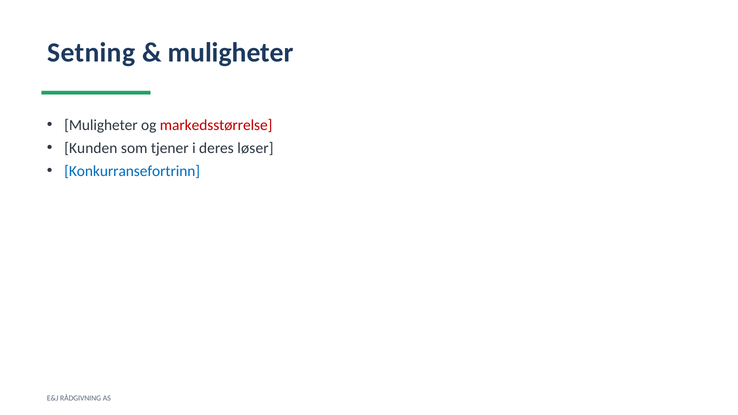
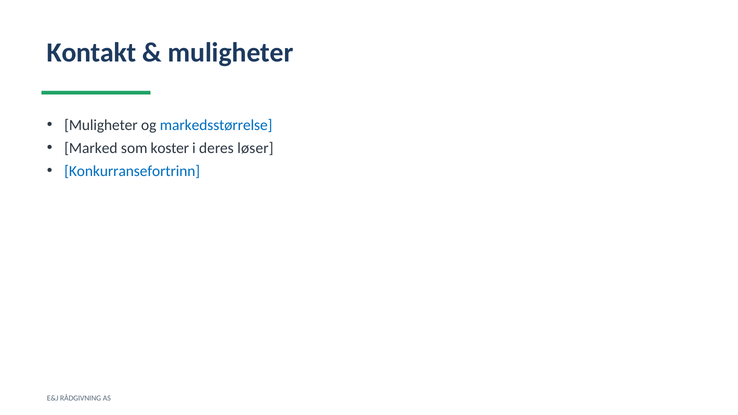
Setning: Setning -> Kontakt
markedsstørrelse colour: red -> blue
Kunden: Kunden -> Marked
tjener: tjener -> koster
